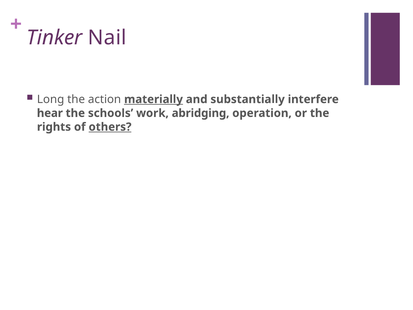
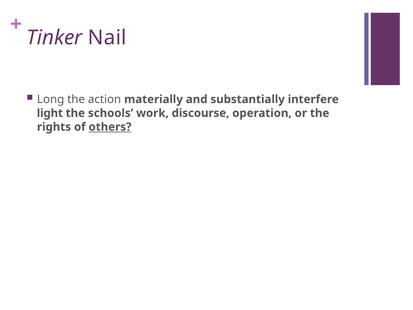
materially underline: present -> none
hear: hear -> light
abridging: abridging -> discourse
